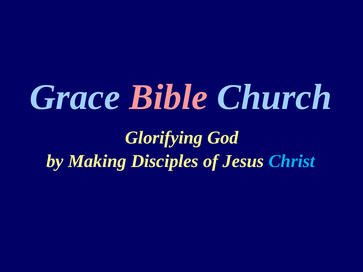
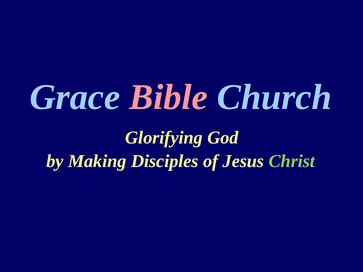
Christ colour: light blue -> light green
